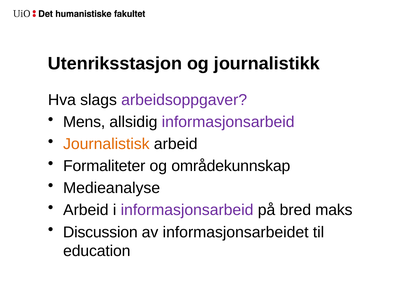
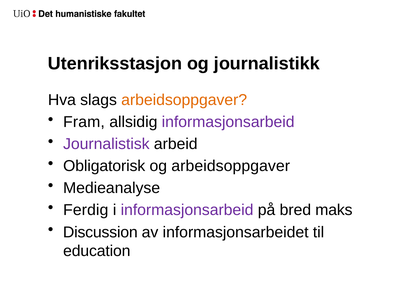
arbeidsoppgaver at (184, 100) colour: purple -> orange
Mens: Mens -> Fram
Journalistisk colour: orange -> purple
Formaliteter: Formaliteter -> Obligatorisk
og områdekunnskap: områdekunnskap -> arbeidsoppgaver
Arbeid at (86, 211): Arbeid -> Ferdig
